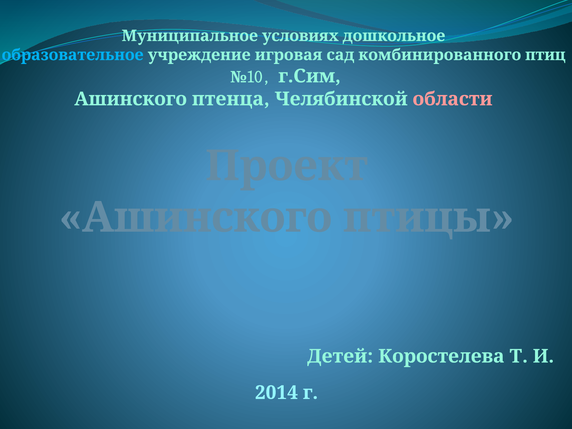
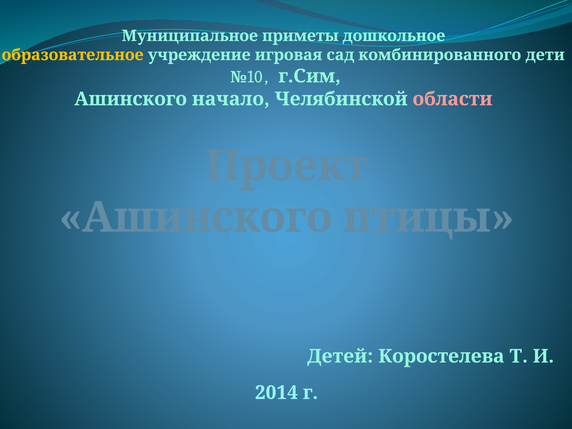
условиях: условиях -> приметы
образовательное colour: light blue -> yellow
птиц: птиц -> дети
птенца: птенца -> начало
